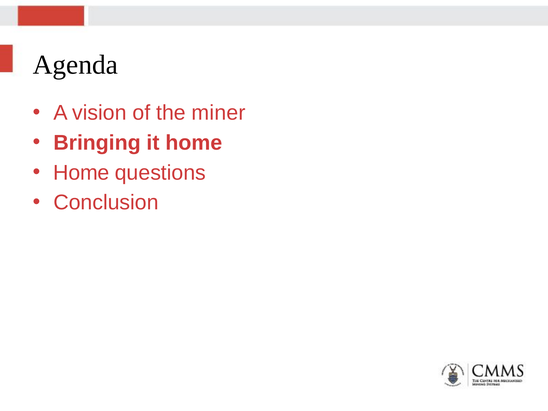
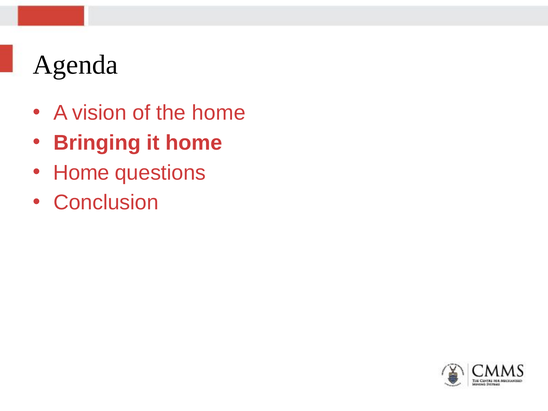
the miner: miner -> home
